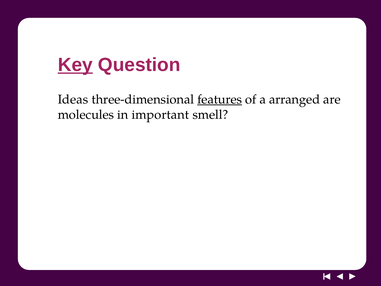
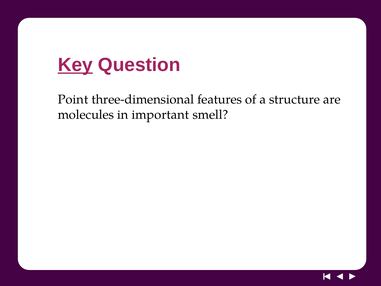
Ideas: Ideas -> Point
features underline: present -> none
arranged: arranged -> structure
